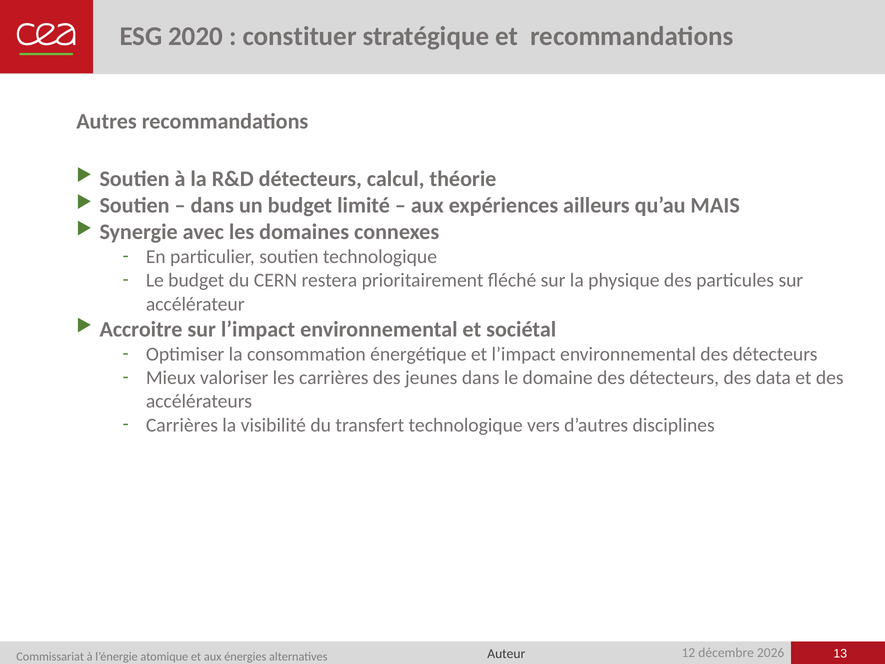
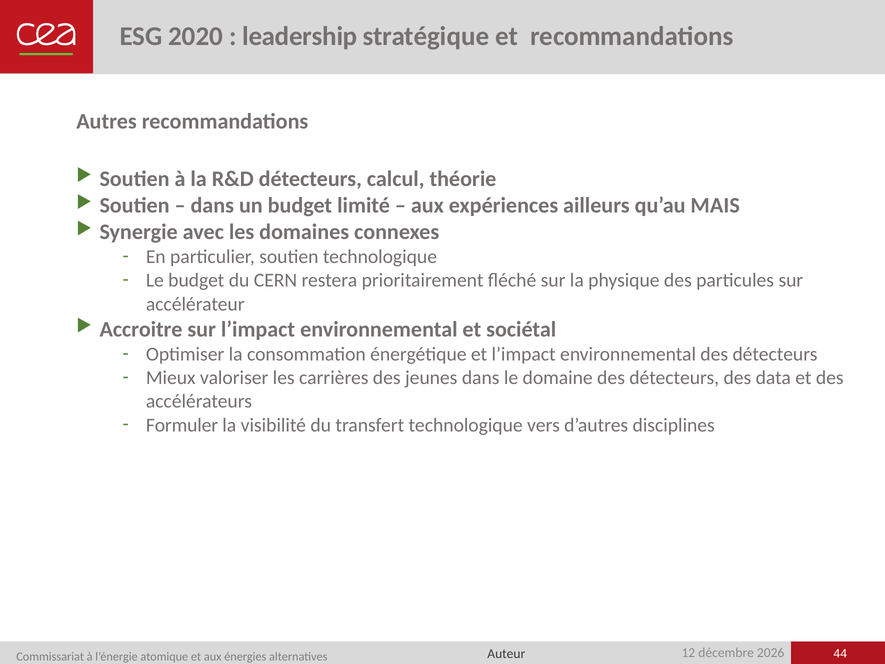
constituer: constituer -> leadership
Carrières at (182, 425): Carrières -> Formuler
13: 13 -> 44
